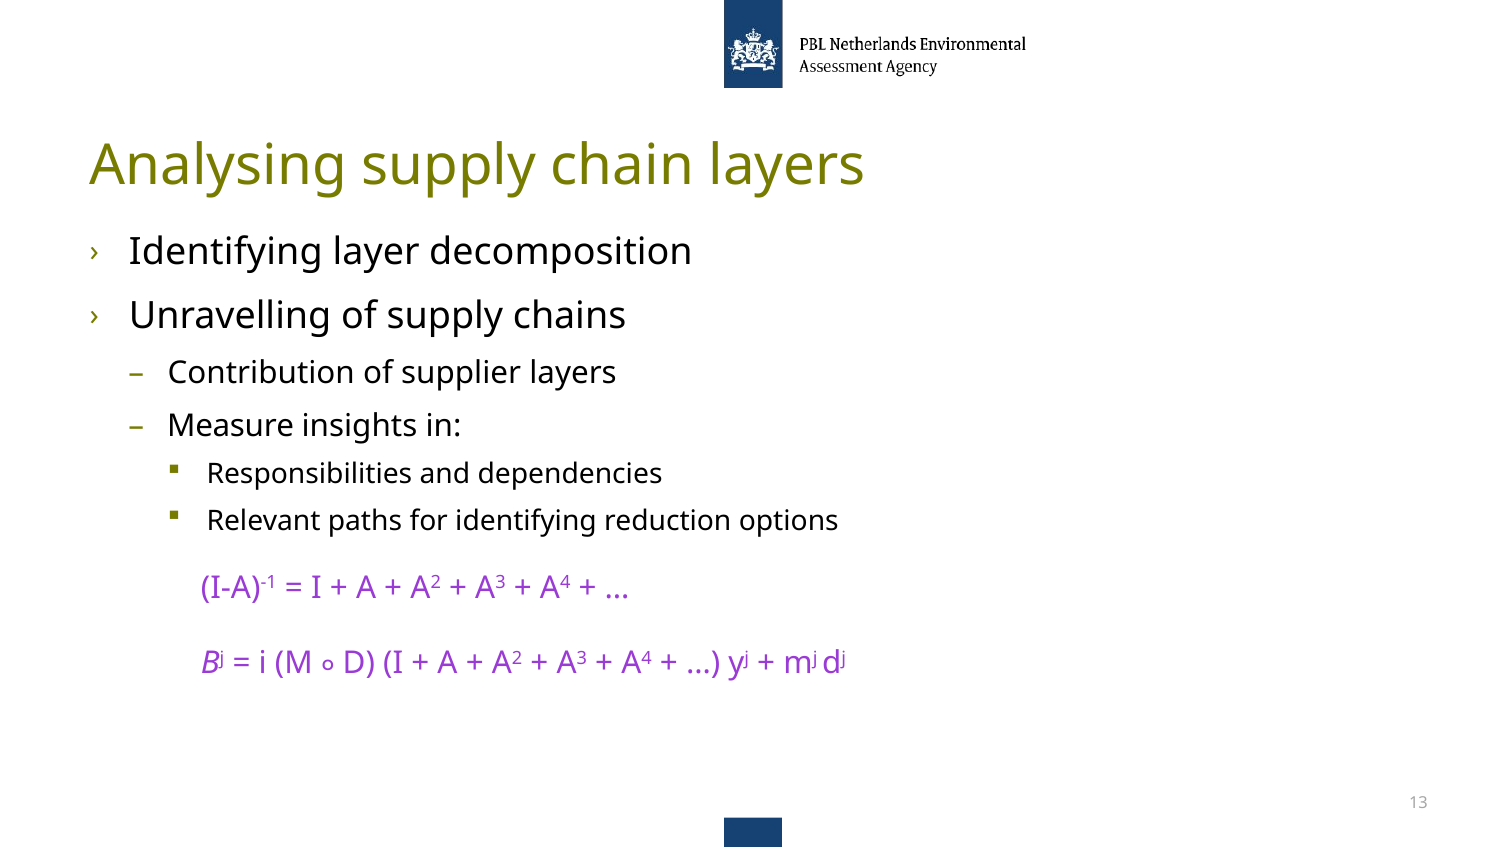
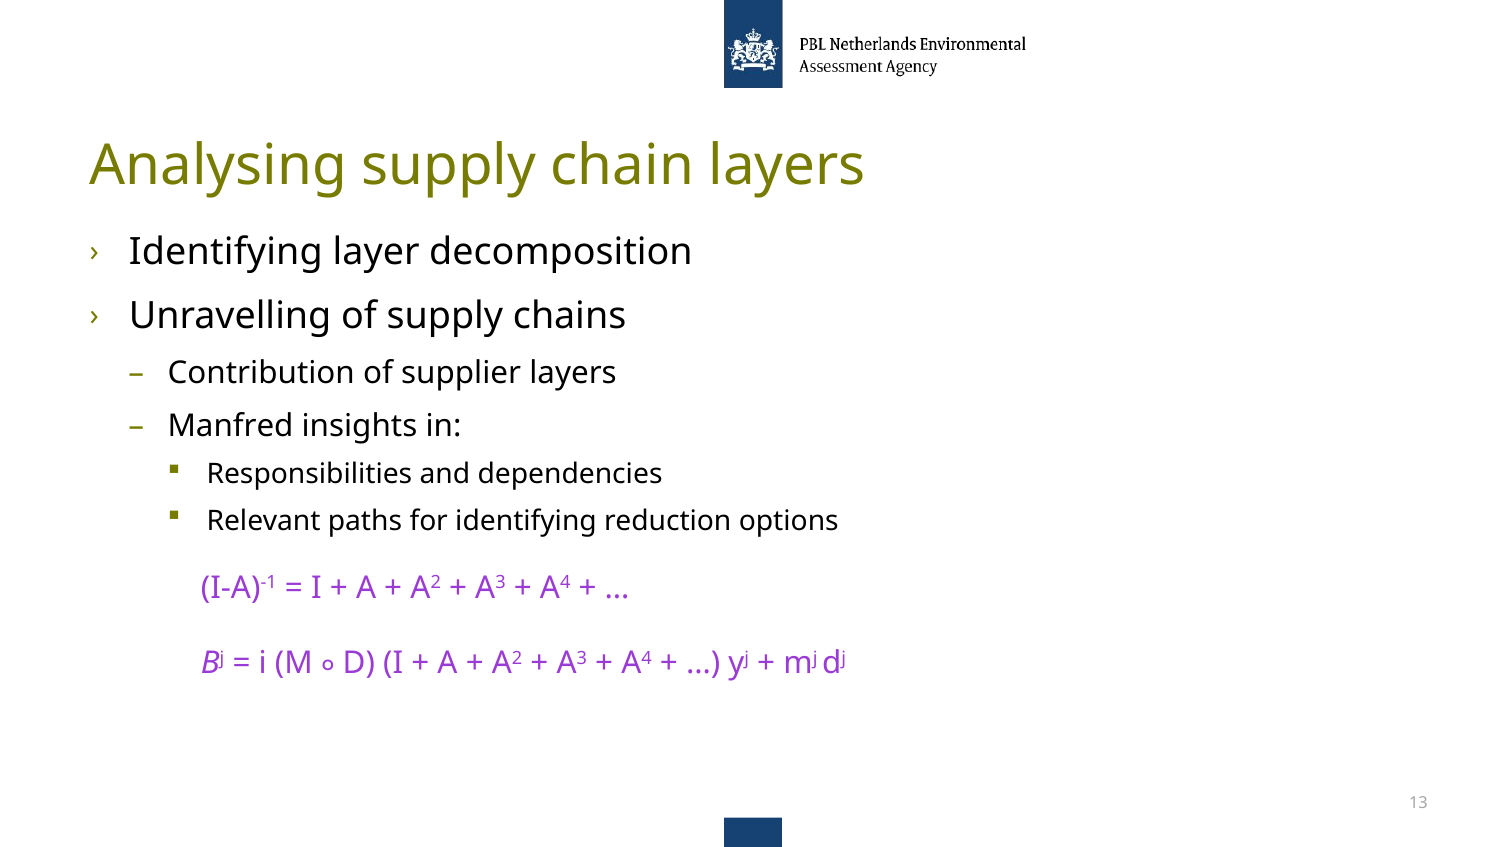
Measure: Measure -> Manfred
